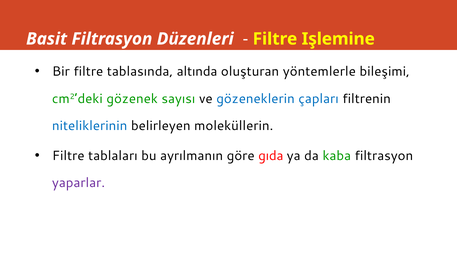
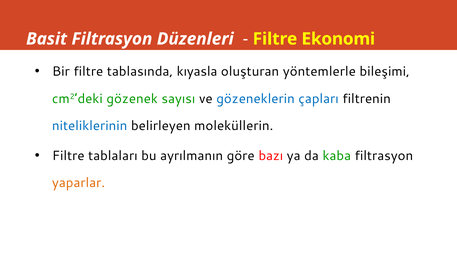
Işlemine: Işlemine -> Ekonomi
altında: altında -> kıyasla
gıda: gıda -> bazı
yaparlar colour: purple -> orange
